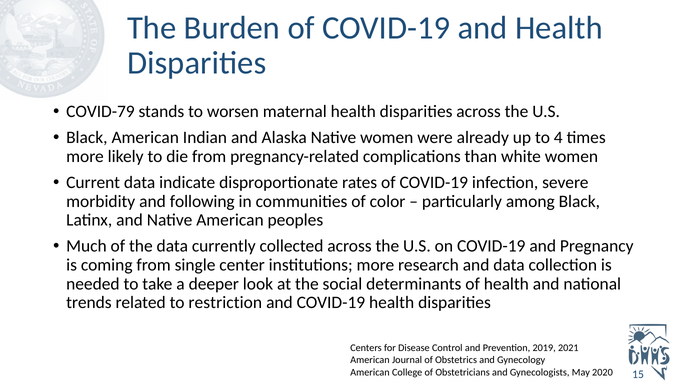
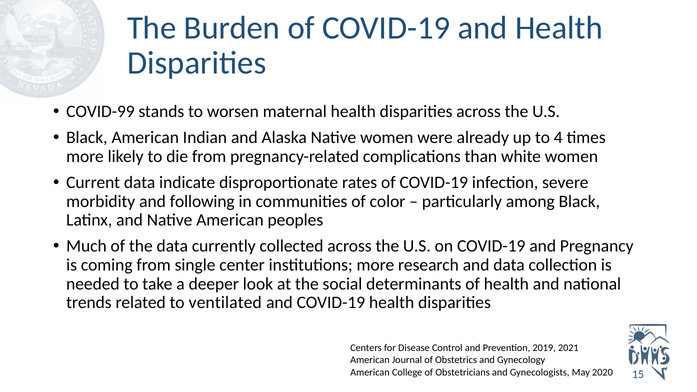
COVID-79: COVID-79 -> COVID-99
restriction: restriction -> ventilated
